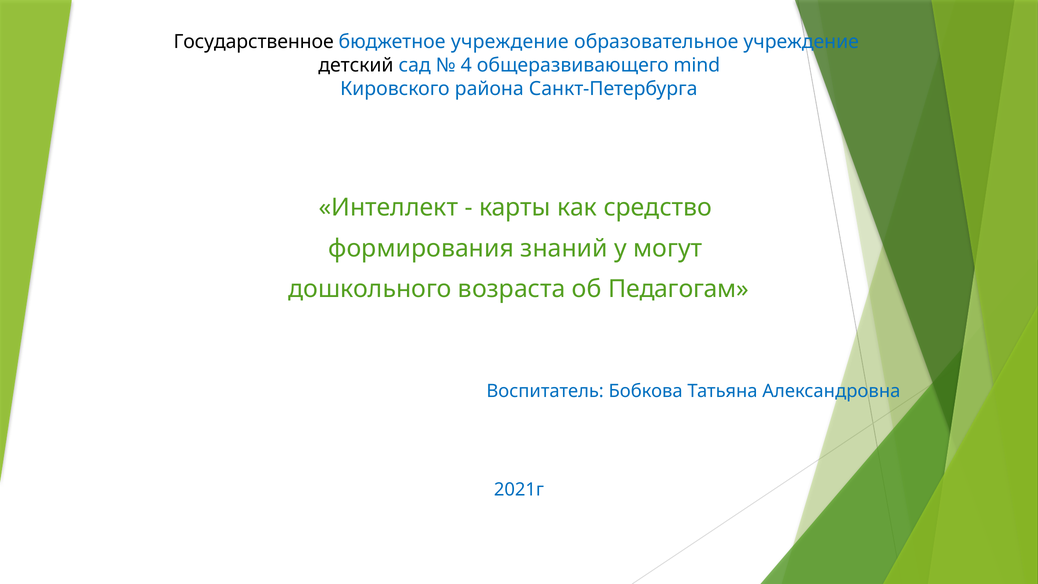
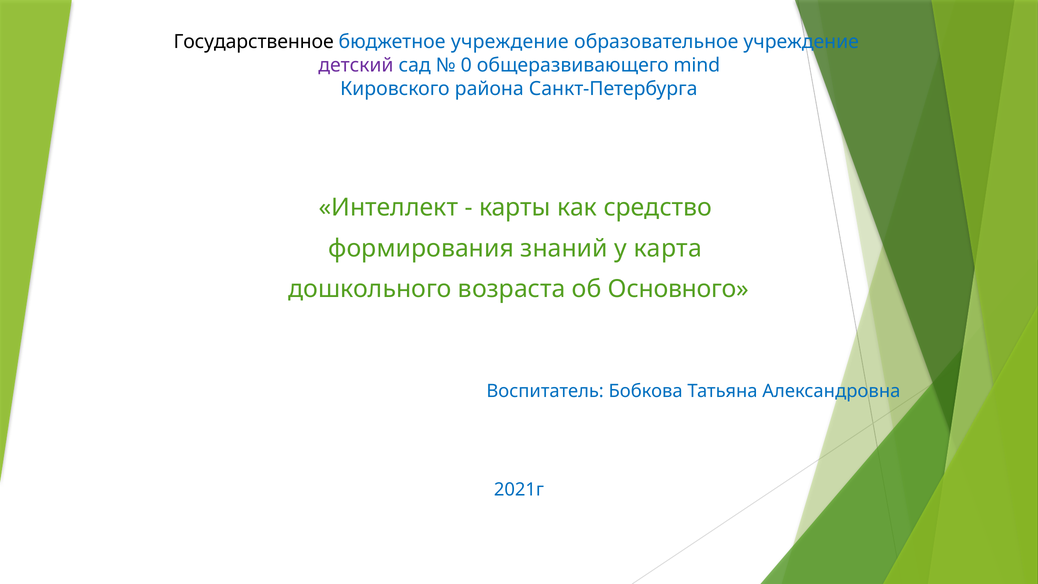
детский colour: black -> purple
4: 4 -> 0
могут: могут -> карта
Педагогам: Педагогам -> Основного
